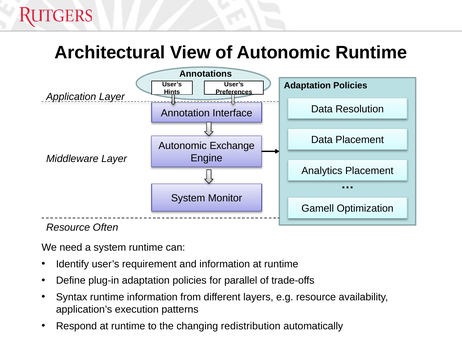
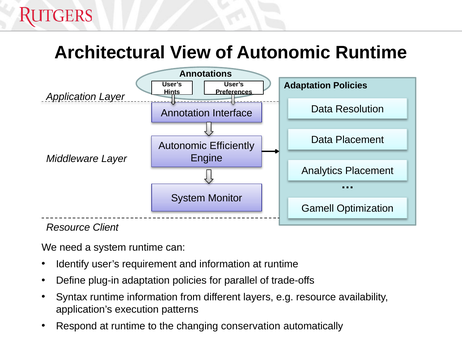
Exchange: Exchange -> Efficiently
Often: Often -> Client
redistribution: redistribution -> conservation
